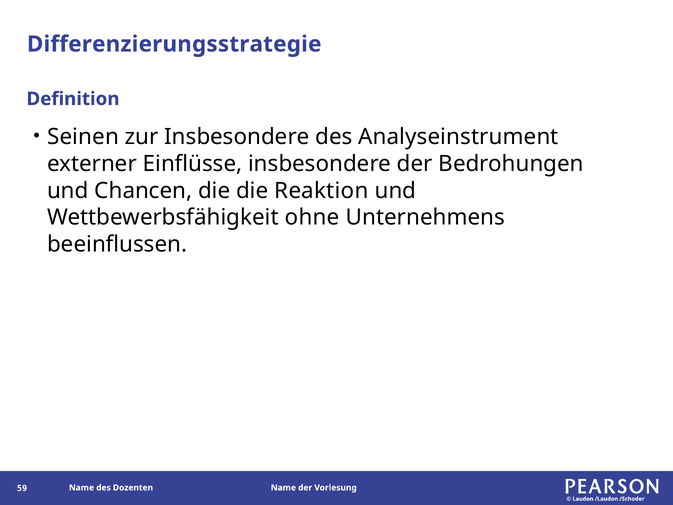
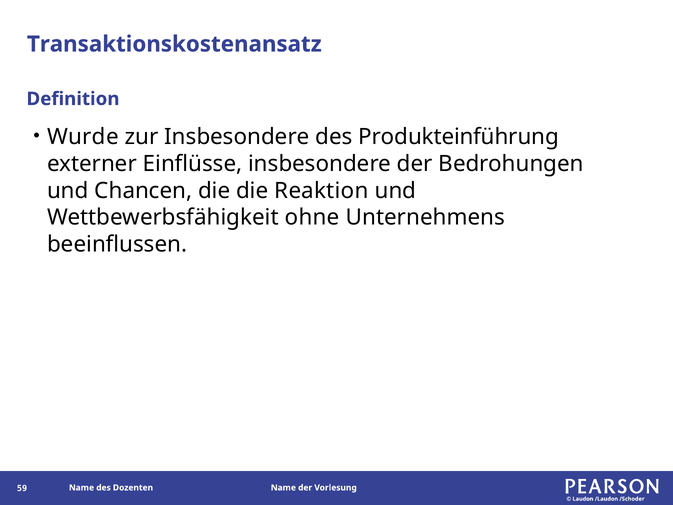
Differenzierungsstrategie: Differenzierungsstrategie -> Transaktionskostenansatz
Seinen: Seinen -> Wurde
Analyseinstrument: Analyseinstrument -> Produkteinführung
